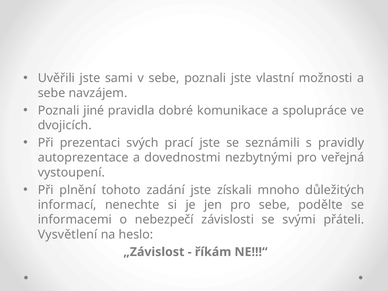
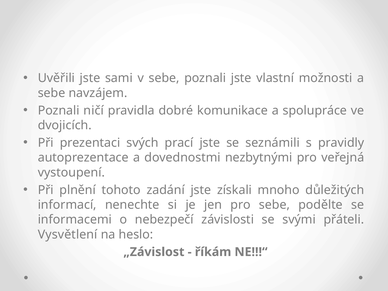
jiné: jiné -> ničí
